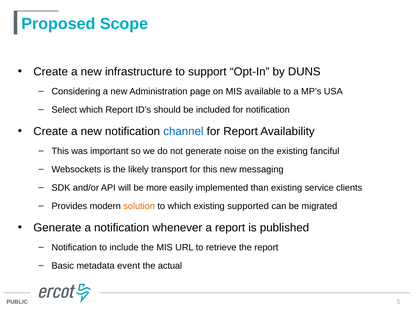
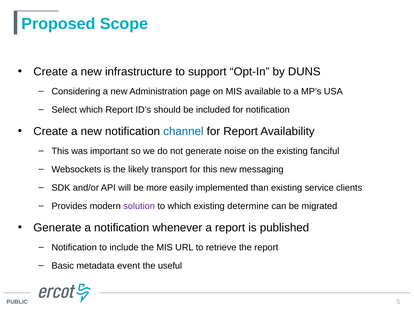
solution colour: orange -> purple
supported: supported -> determine
actual: actual -> useful
